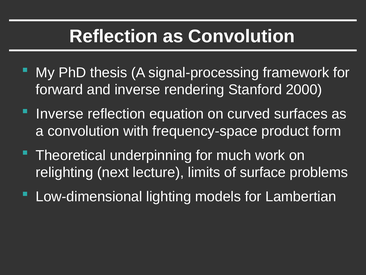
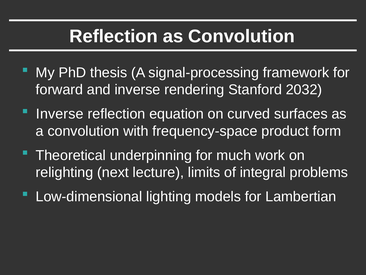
2000: 2000 -> 2032
surface: surface -> integral
